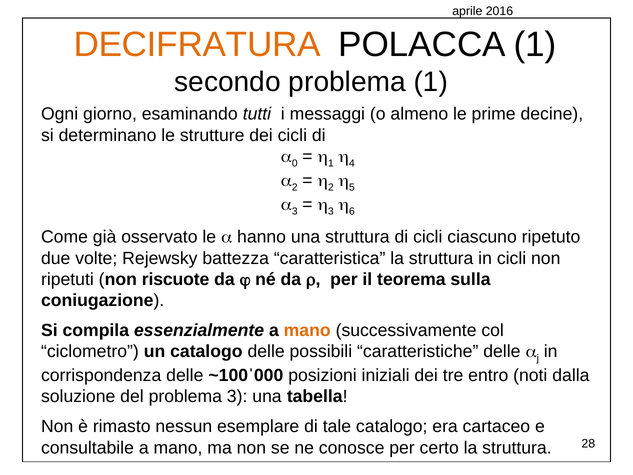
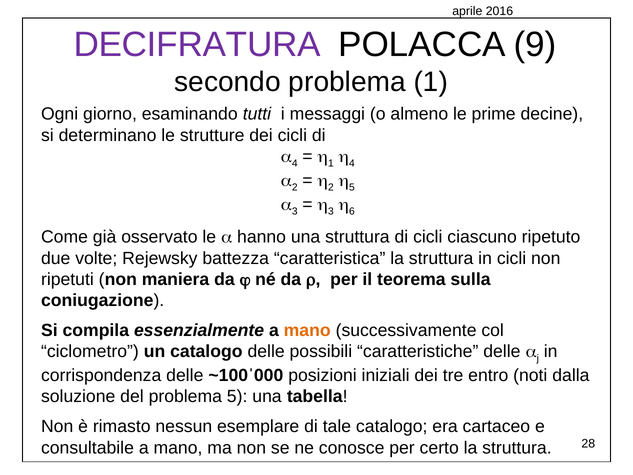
DECIFRATURA colour: orange -> purple
POLACCA 1: 1 -> 9
0 at (295, 163): 0 -> 4
riscuote: riscuote -> maniera
problema 3: 3 -> 5
